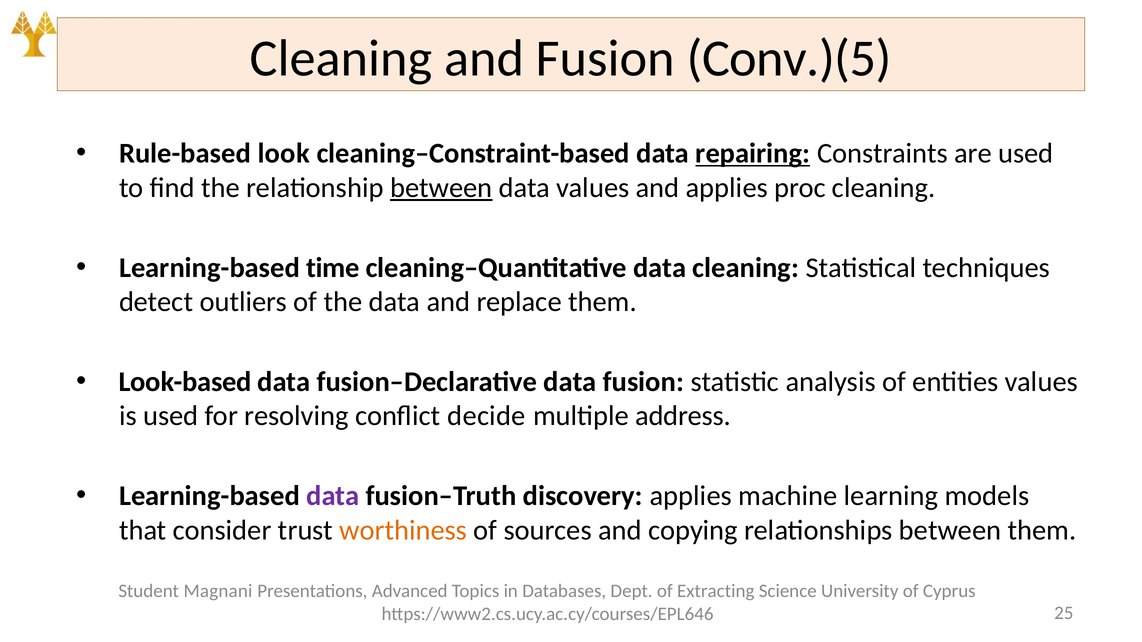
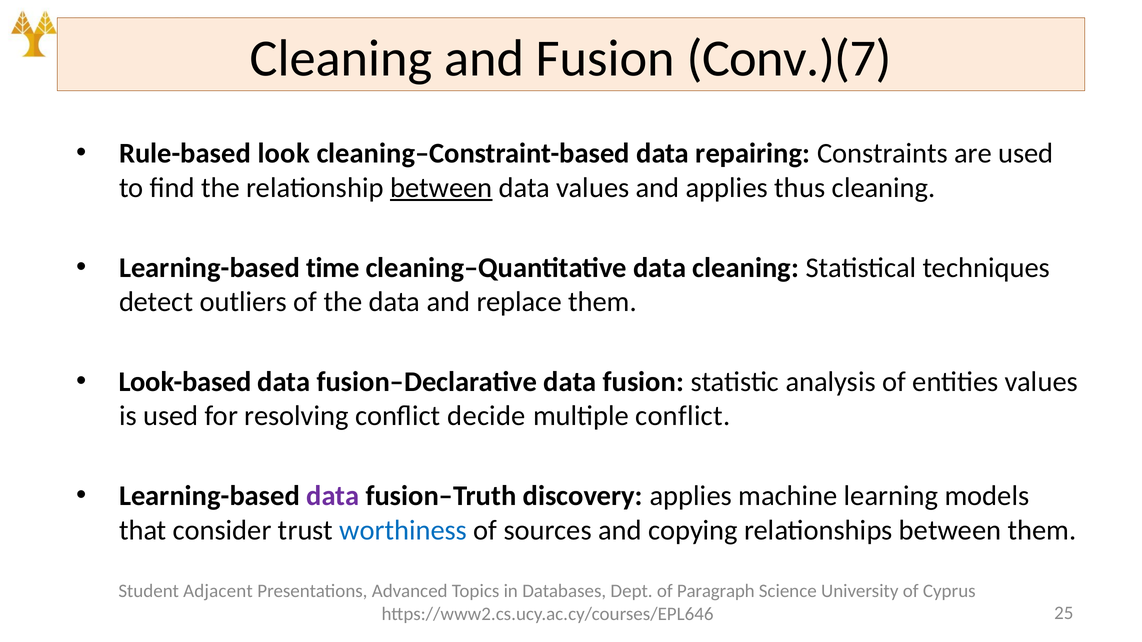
Conv.)(5: Conv.)(5 -> Conv.)(7
repairing underline: present -> none
proc: proc -> thus
multiple address: address -> conflict
worthiness colour: orange -> blue
Magnani: Magnani -> Adjacent
Extracting: Extracting -> Paragraph
